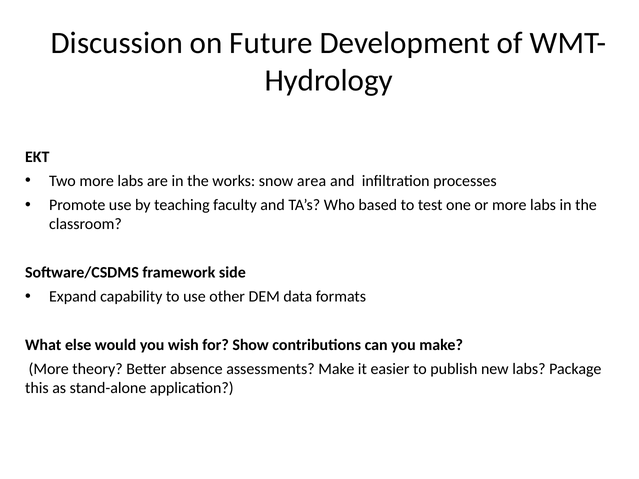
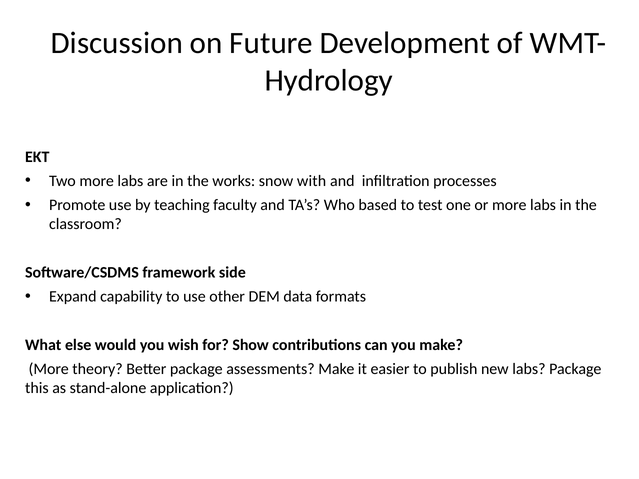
area: area -> with
Better absence: absence -> package
